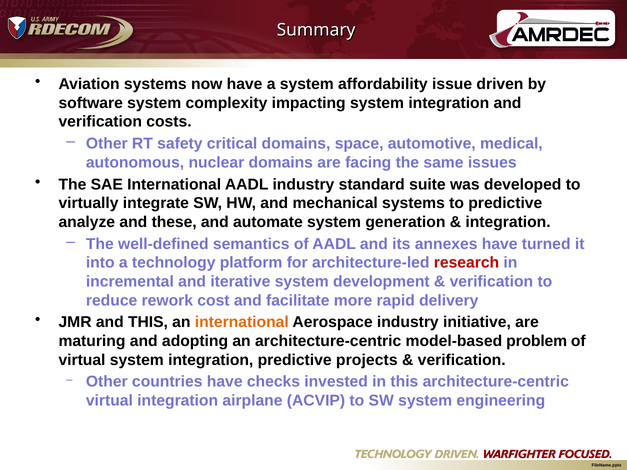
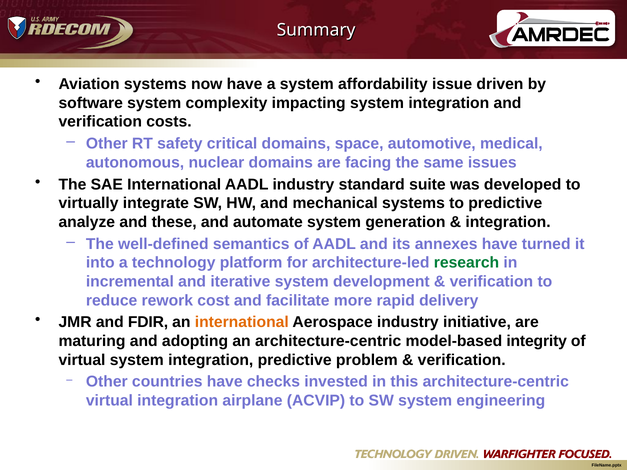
research colour: red -> green
and THIS: THIS -> FDIR
problem: problem -> integrity
projects: projects -> problem
